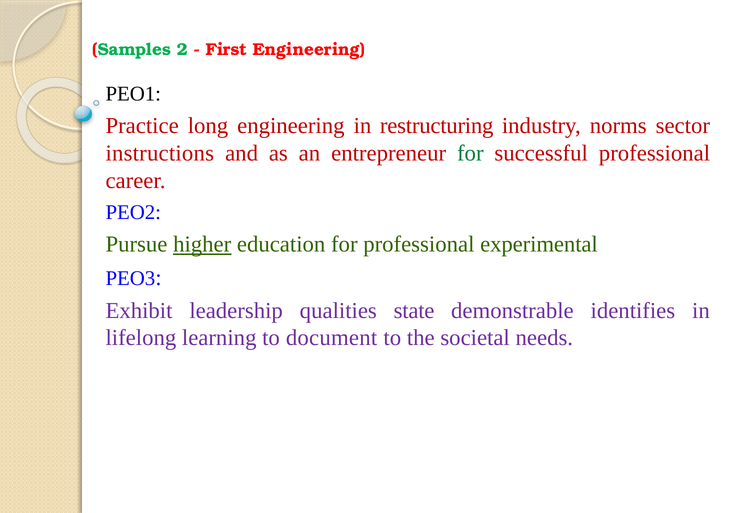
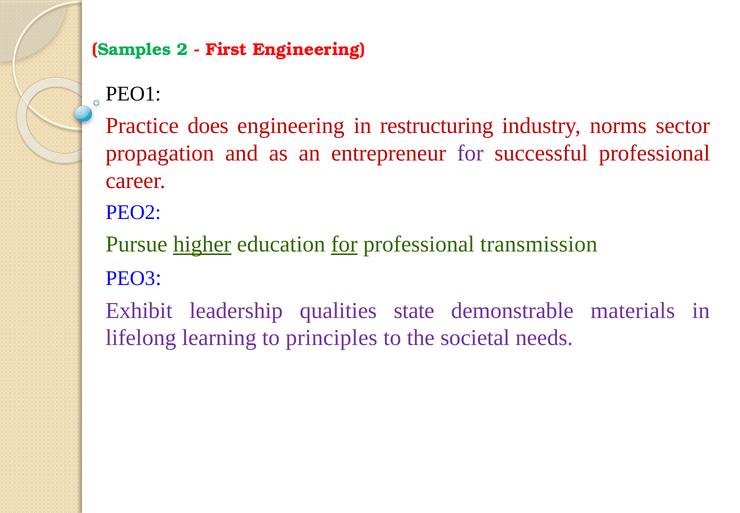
long: long -> does
instructions: instructions -> propagation
for at (470, 153) colour: green -> purple
for at (344, 244) underline: none -> present
experimental: experimental -> transmission
identifies: identifies -> materials
document: document -> principles
